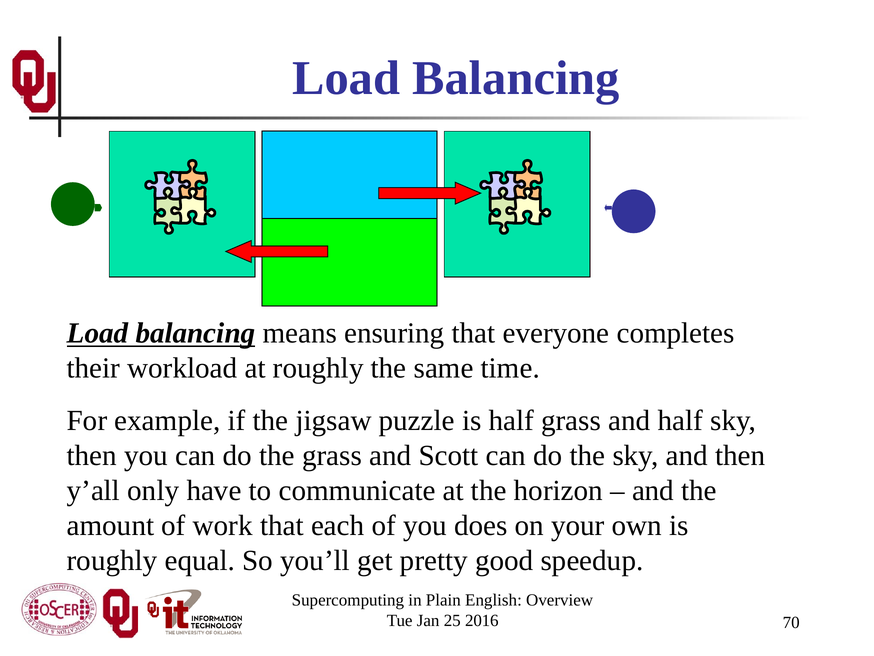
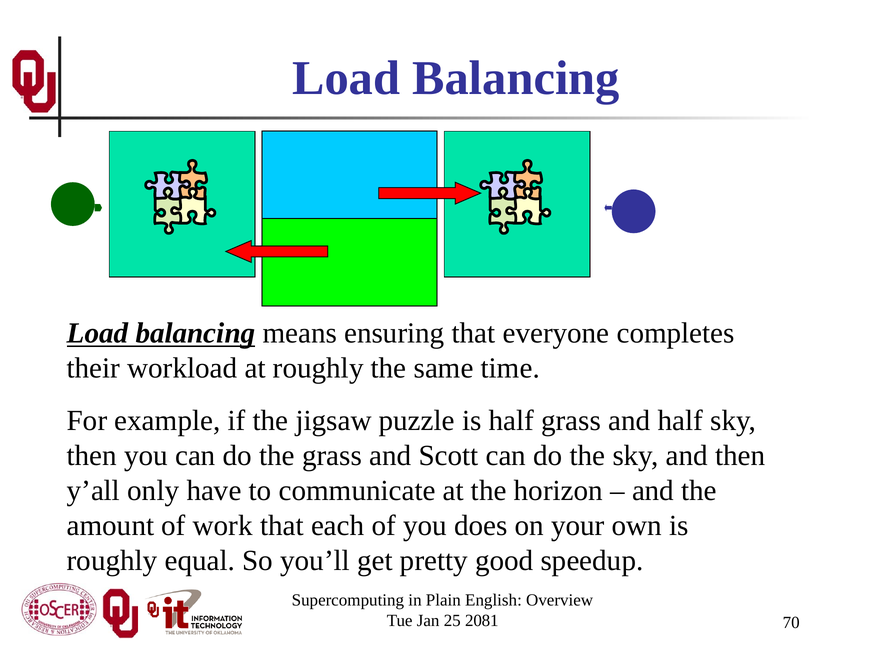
2016: 2016 -> 2081
